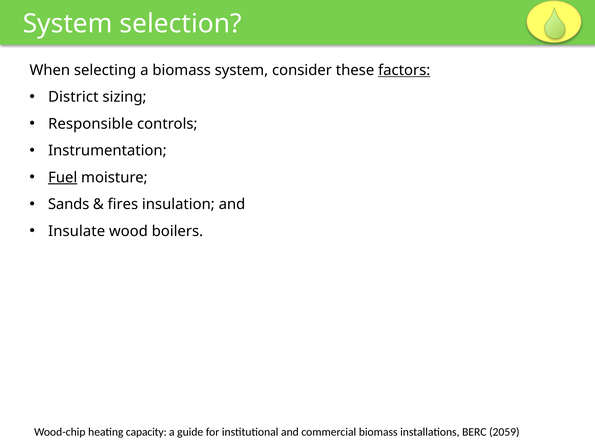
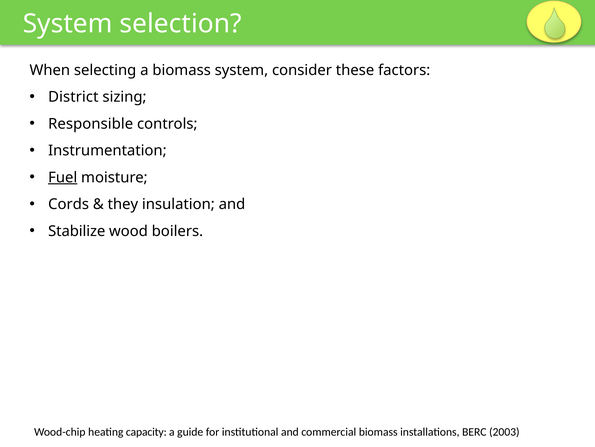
factors underline: present -> none
Sands: Sands -> Cords
fires: fires -> they
Insulate: Insulate -> Stabilize
2059: 2059 -> 2003
